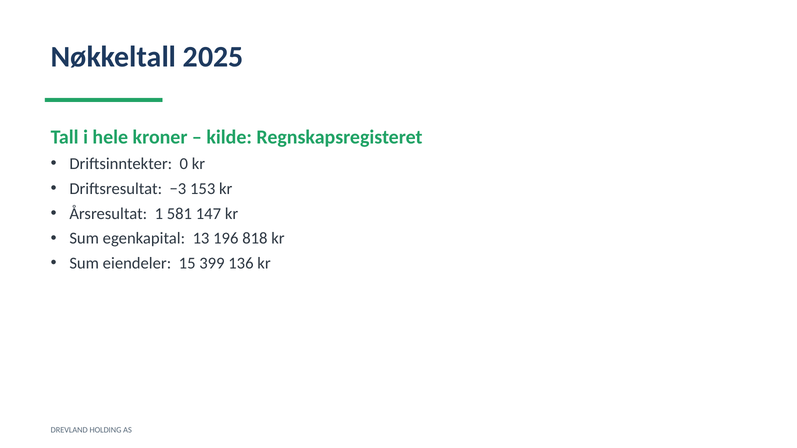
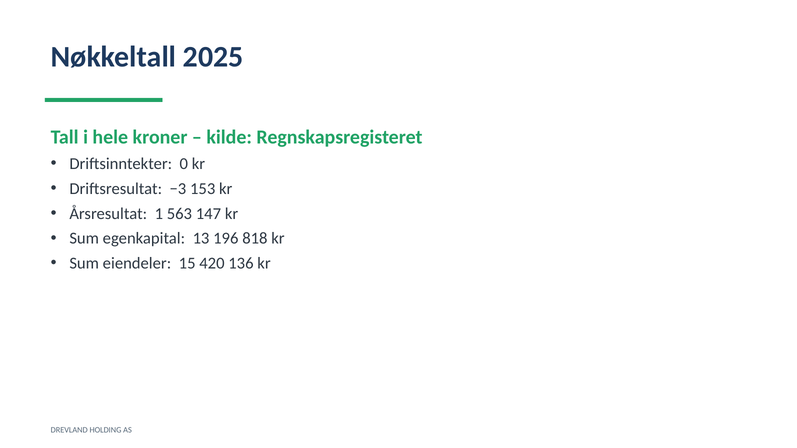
581: 581 -> 563
399: 399 -> 420
